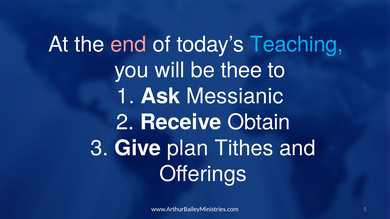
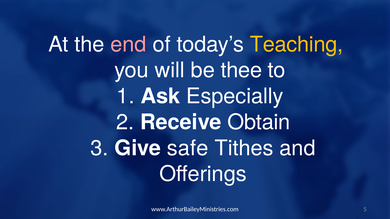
Teaching colour: light blue -> yellow
Messianic: Messianic -> Especially
plan: plan -> safe
